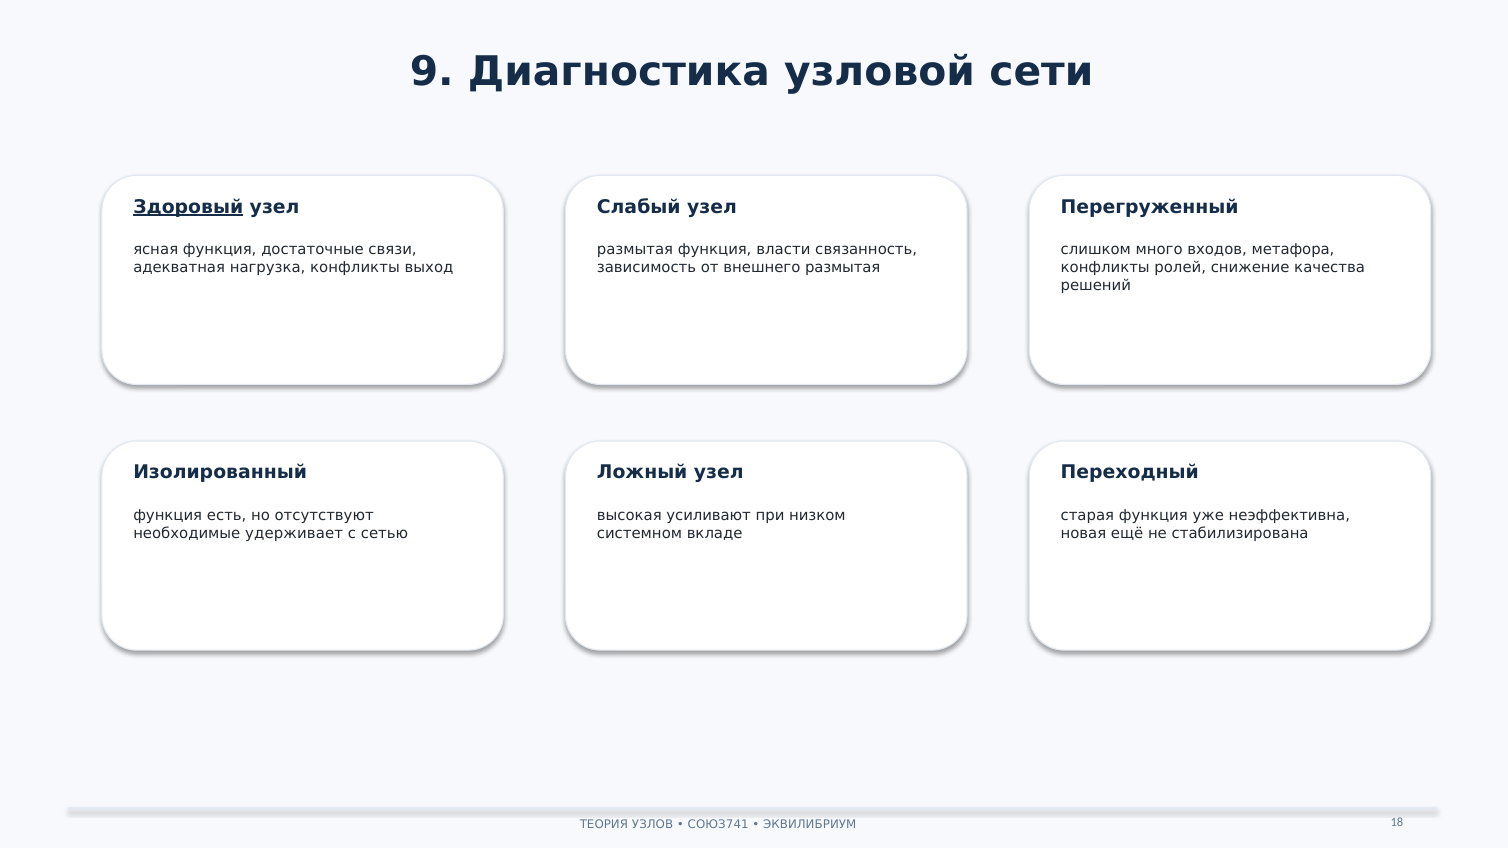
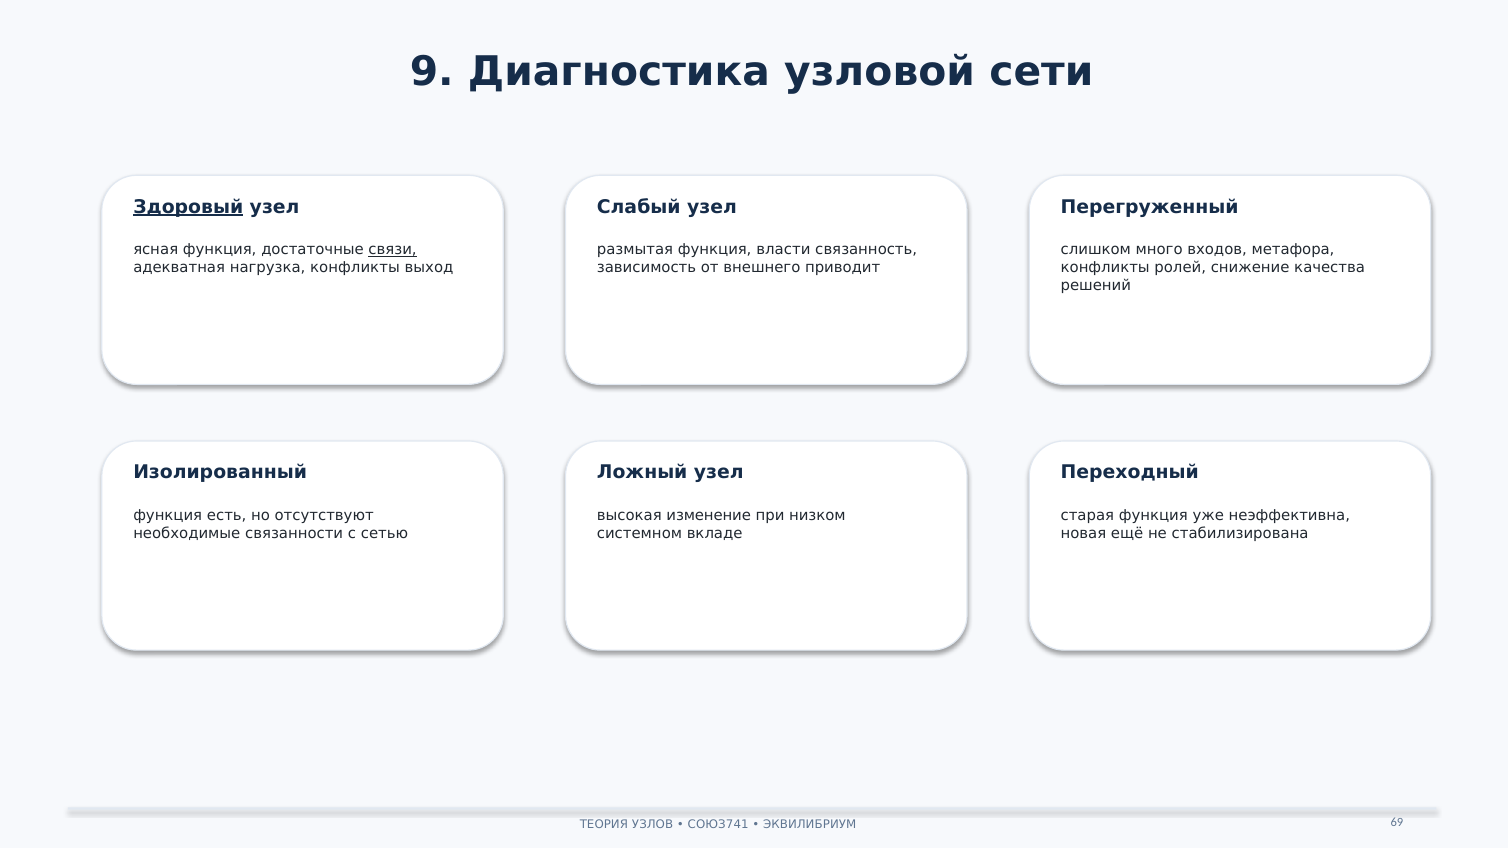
связи underline: none -> present
внешнего размытая: размытая -> приводит
усиливают: усиливают -> изменение
удерживает: удерживает -> связанности
18: 18 -> 69
